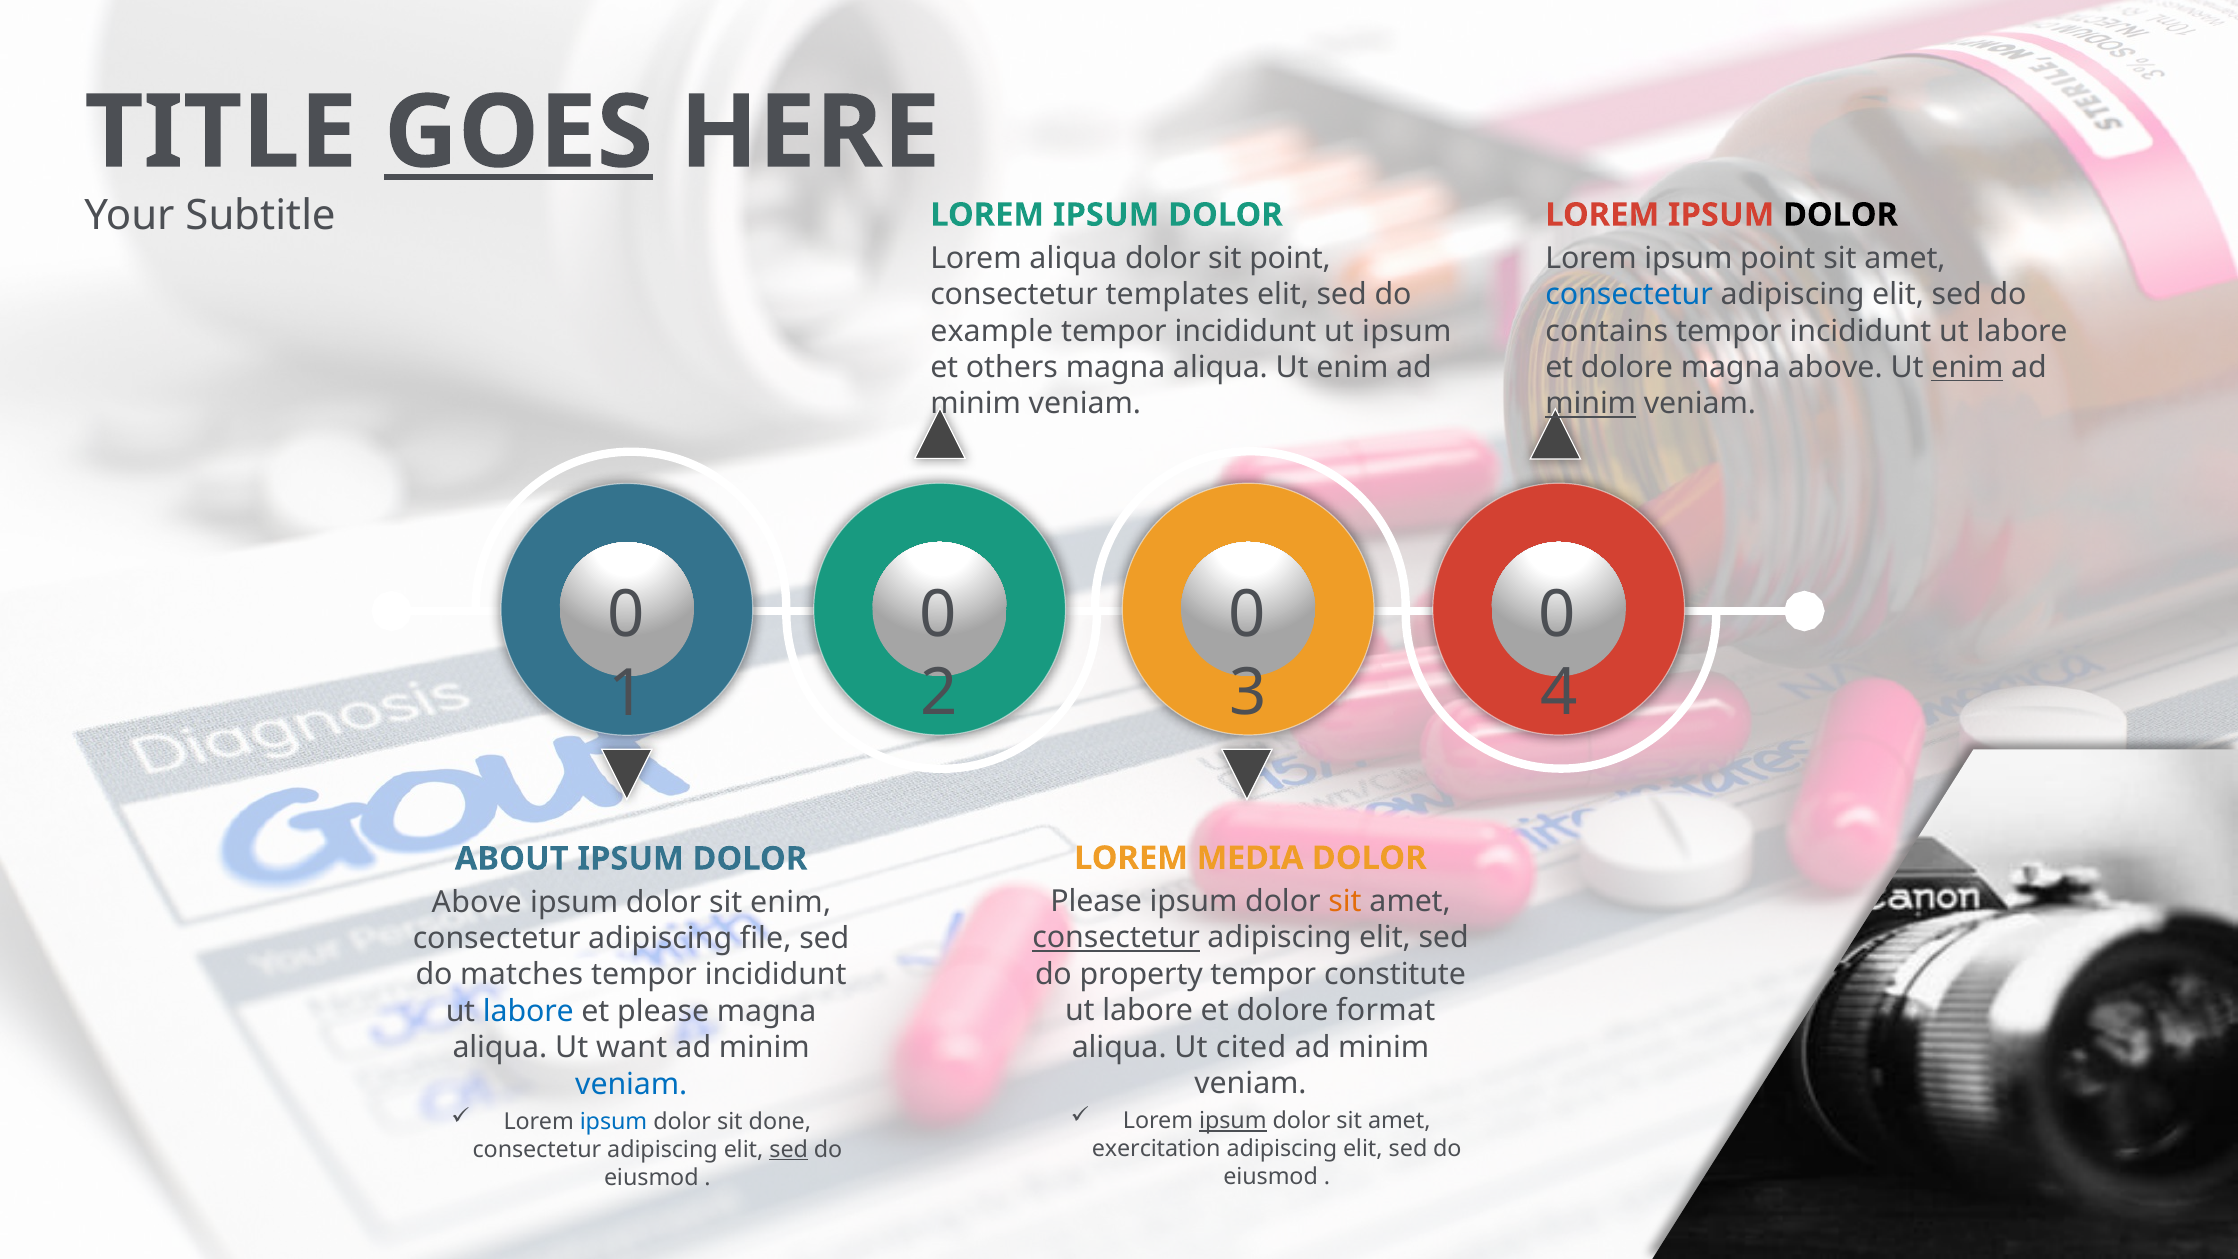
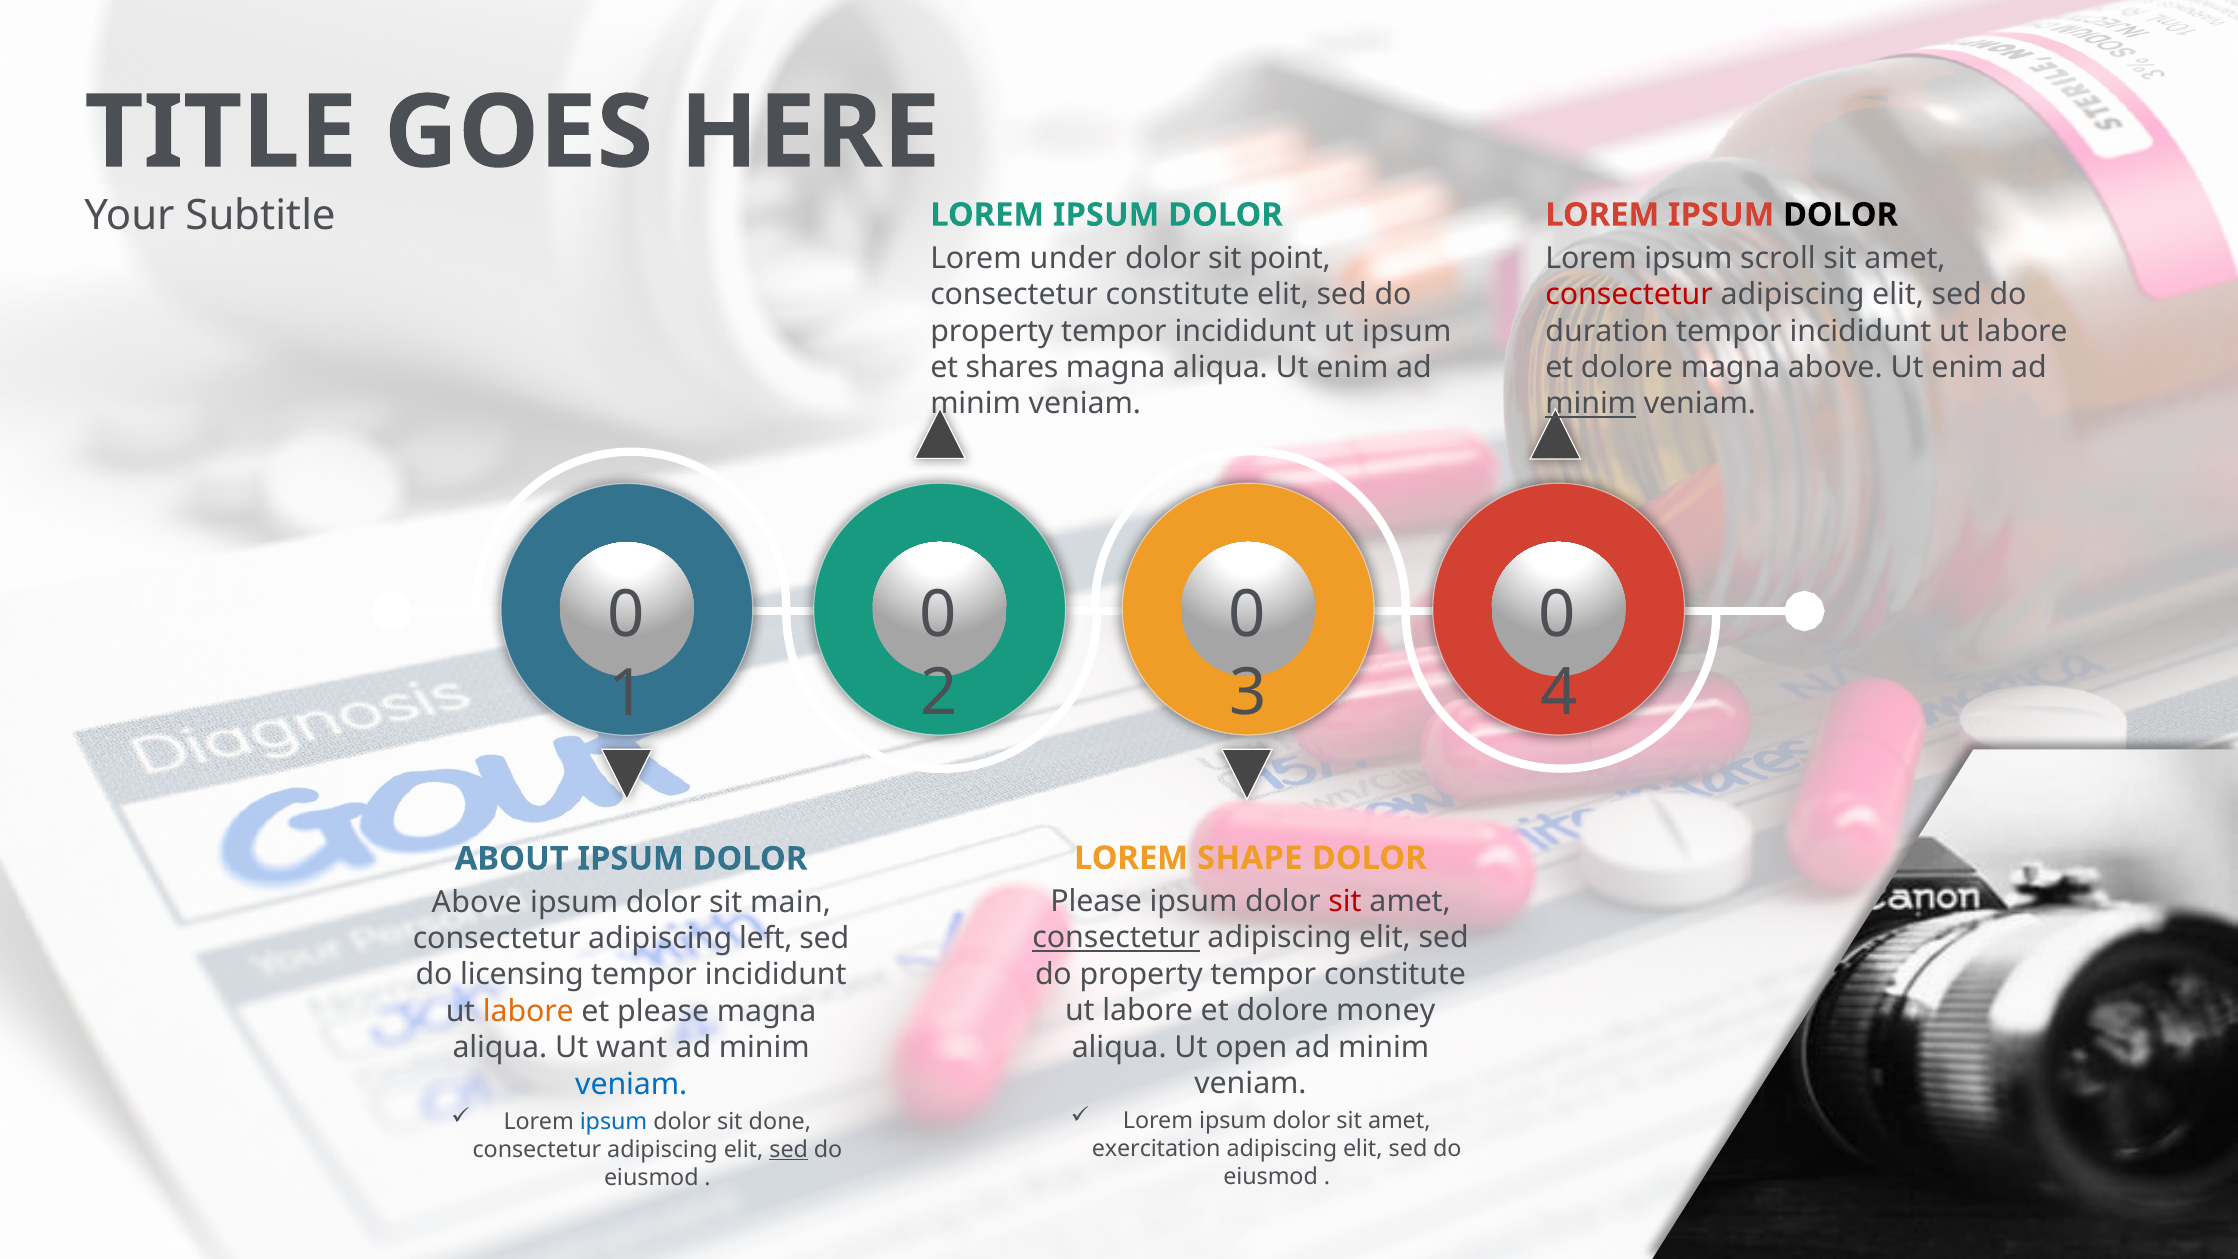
GOES underline: present -> none
Lorem aliqua: aliqua -> under
ipsum point: point -> scroll
consectetur templates: templates -> constitute
consectetur at (1629, 295) colour: blue -> red
example at (992, 331): example -> property
contains: contains -> duration
others: others -> shares
enim at (1967, 367) underline: present -> none
MEDIA: MEDIA -> SHAPE
sit at (1345, 901) colour: orange -> red
sit enim: enim -> main
file: file -> left
matches: matches -> licensing
format: format -> money
labore at (528, 1011) colour: blue -> orange
cited: cited -> open
ipsum at (1233, 1121) underline: present -> none
